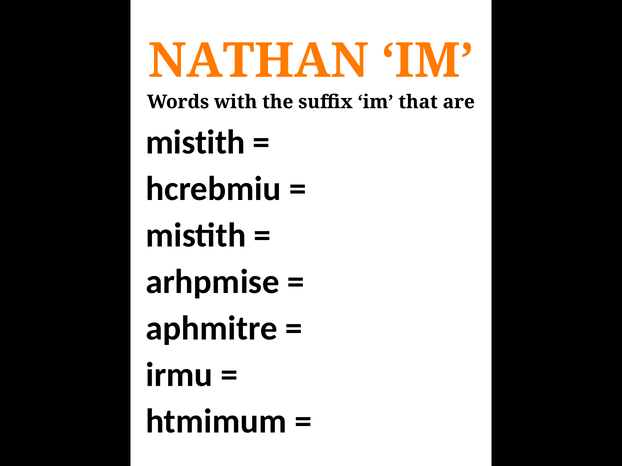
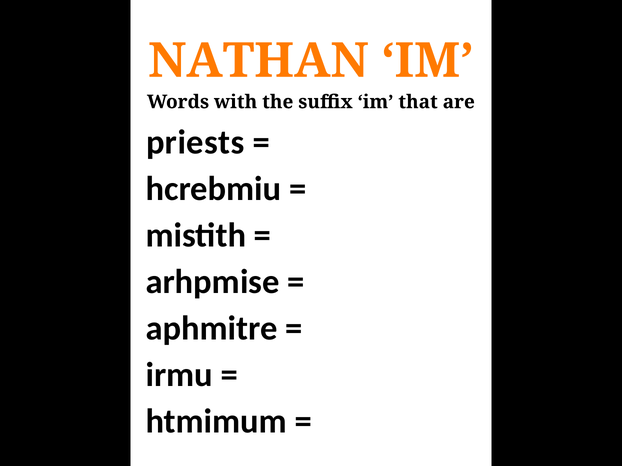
mistith at (196, 143): mistith -> priests
